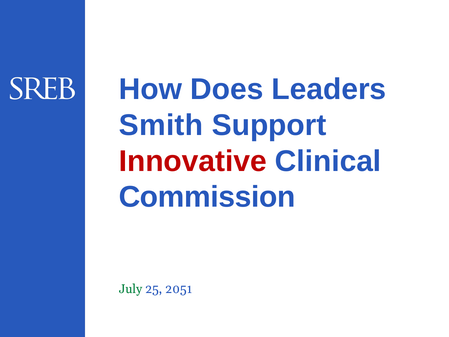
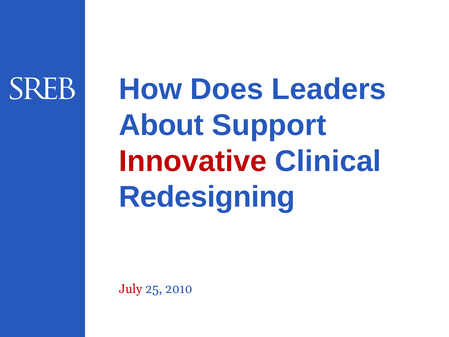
Smith: Smith -> About
Commission: Commission -> Redesigning
July colour: green -> red
2051: 2051 -> 2010
